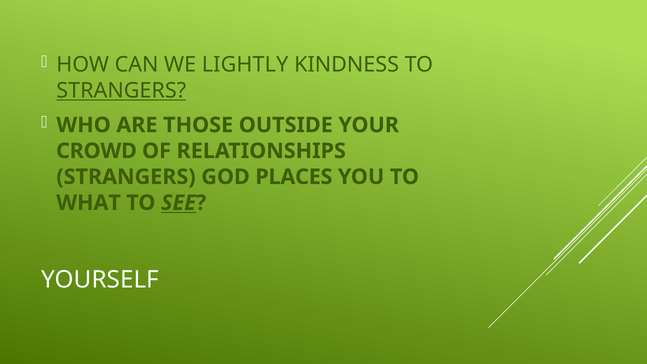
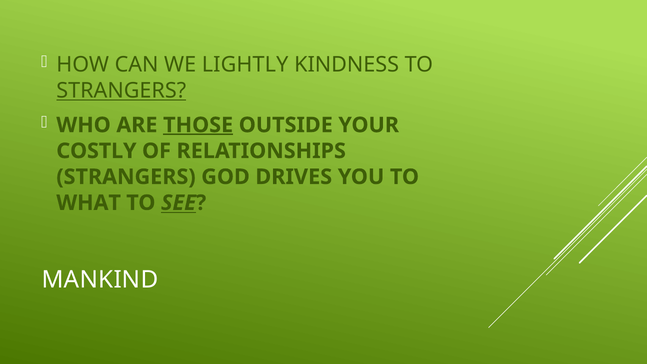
THOSE underline: none -> present
CROWD: CROWD -> COSTLY
PLACES: PLACES -> DRIVES
YOURSELF: YOURSELF -> MANKIND
